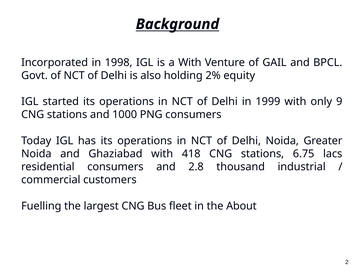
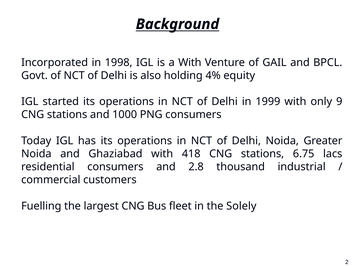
2%: 2% -> 4%
About: About -> Solely
